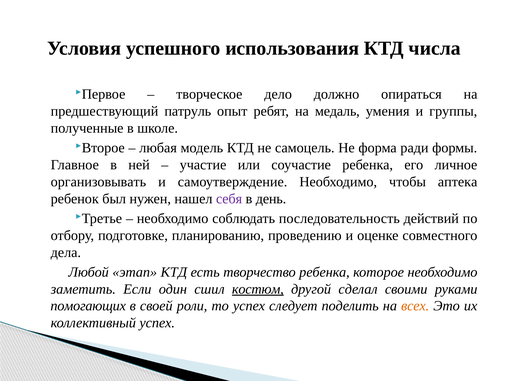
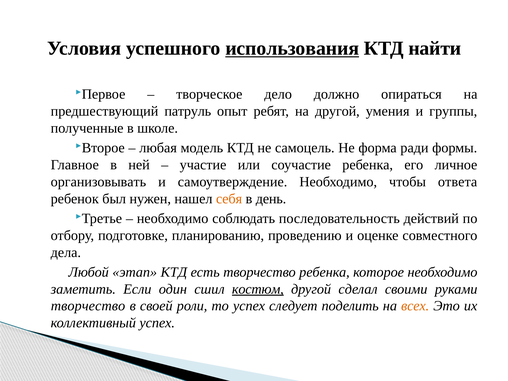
использования underline: none -> present
числа: числа -> найти
на медаль: медаль -> другой
аптека: аптека -> ответа
себя colour: purple -> orange
помогающих at (88, 306): помогающих -> творчество
